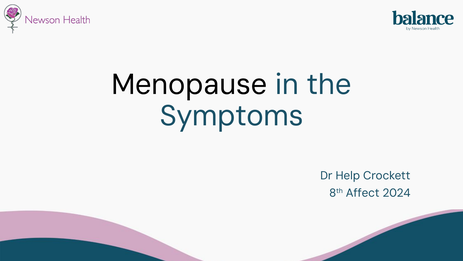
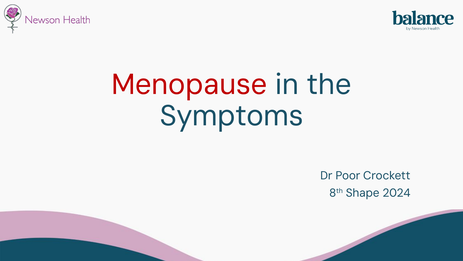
Menopause colour: black -> red
Help: Help -> Poor
Affect: Affect -> Shape
